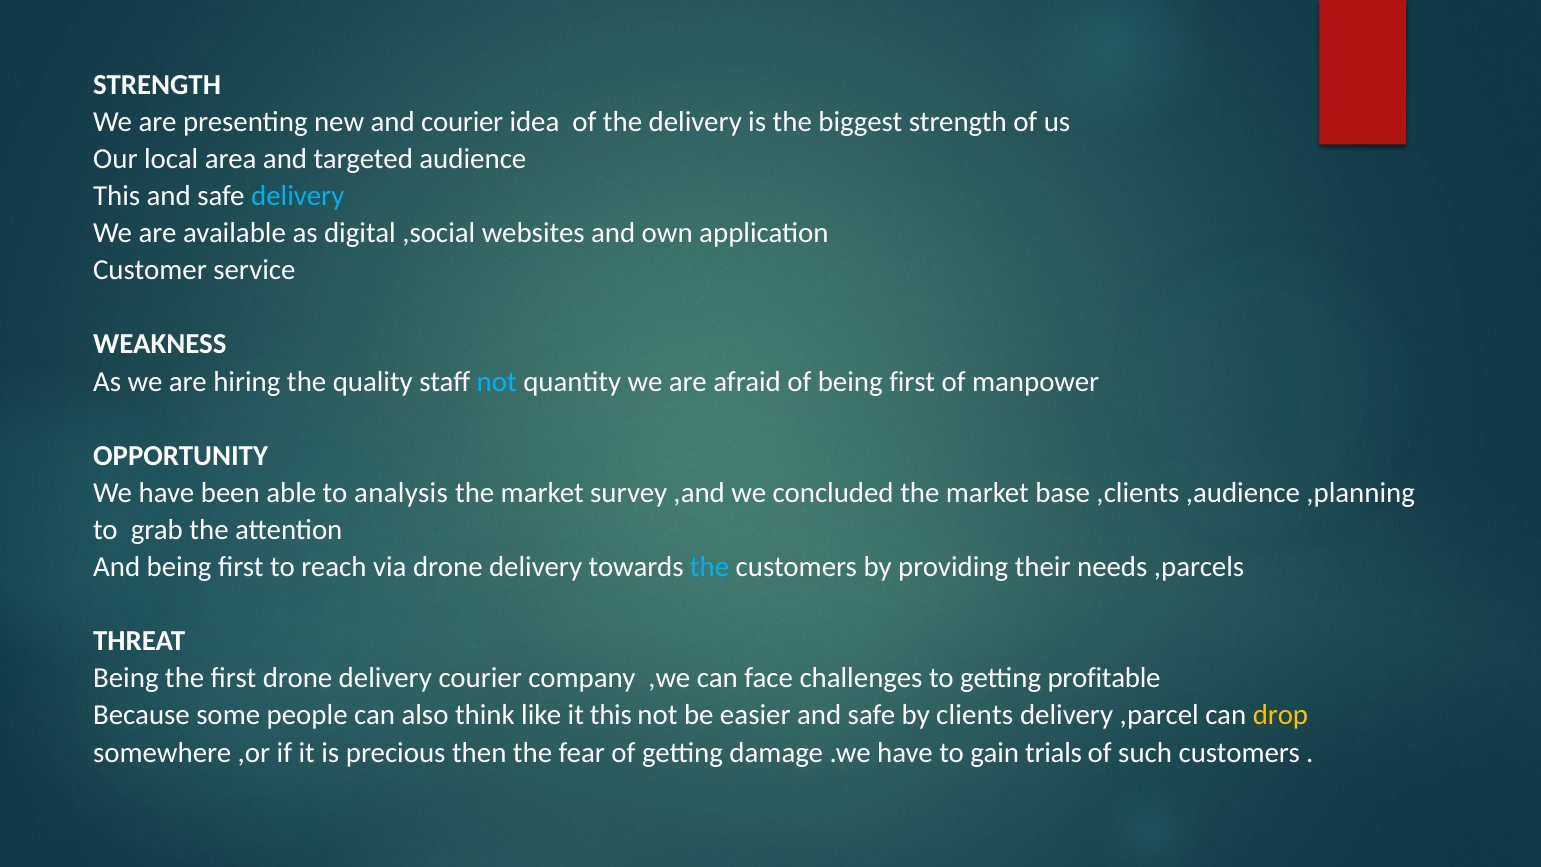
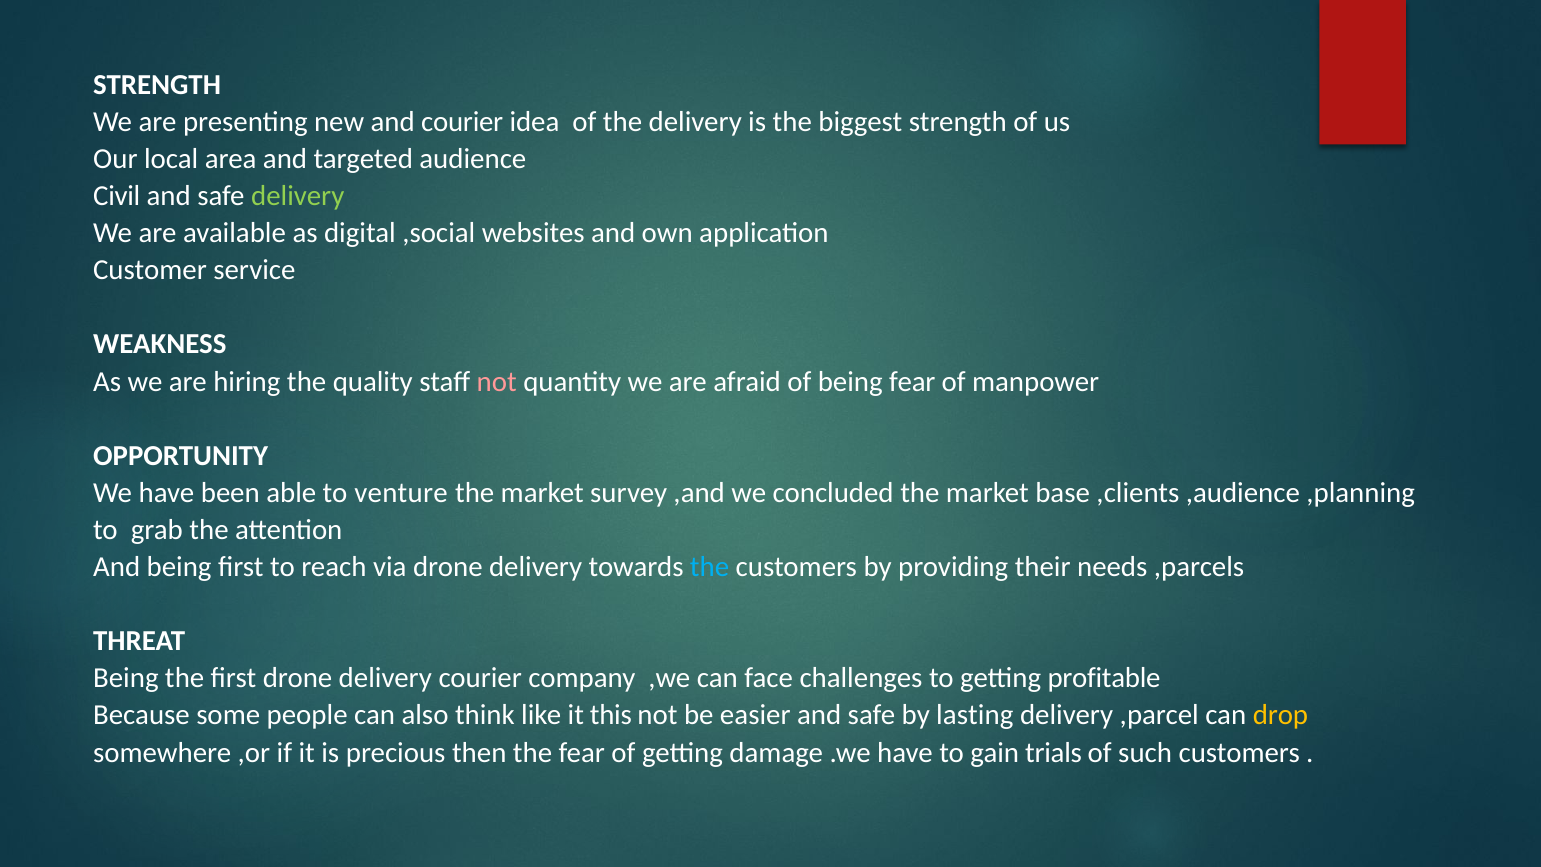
This at (117, 196): This -> Civil
delivery at (298, 196) colour: light blue -> light green
not at (497, 381) colour: light blue -> pink
of being first: first -> fear
analysis: analysis -> venture
clients: clients -> lasting
